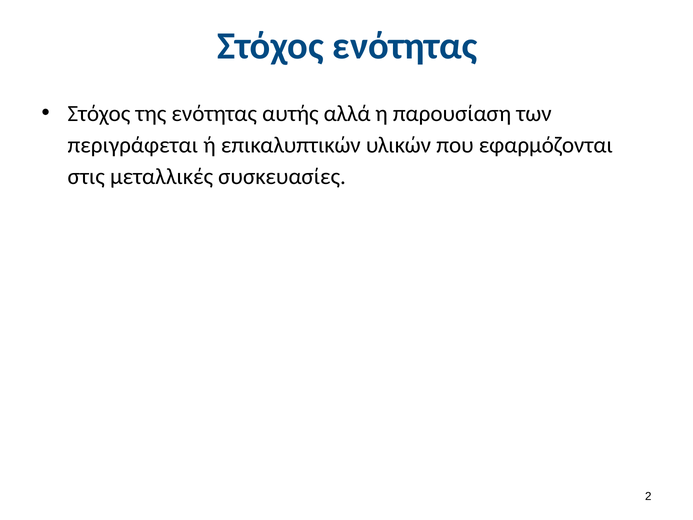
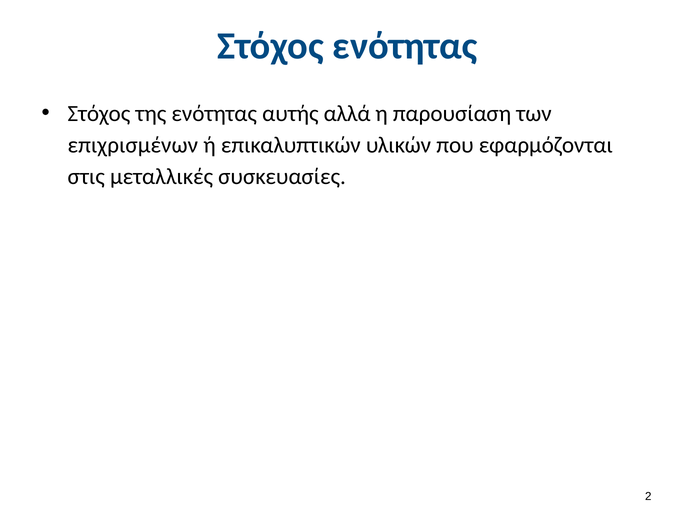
περιγράφεται: περιγράφεται -> επιχρισμένων
